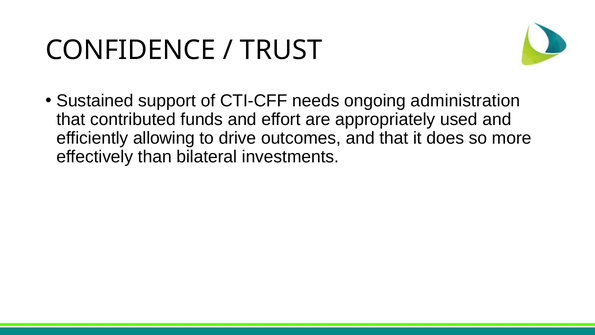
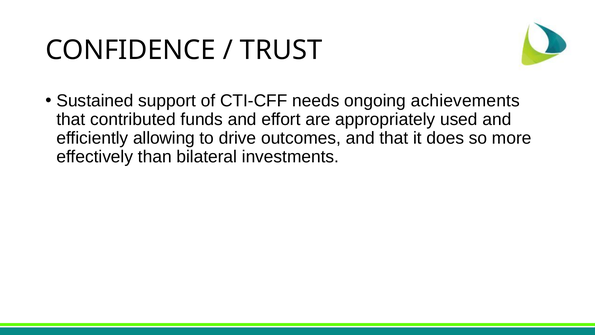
administration: administration -> achievements
